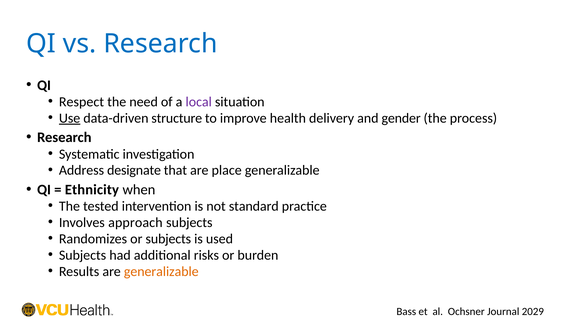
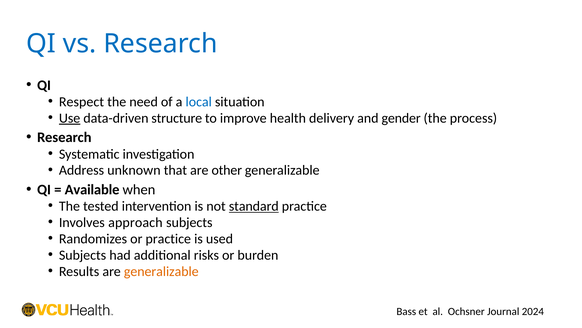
local colour: purple -> blue
designate: designate -> unknown
place: place -> other
Ethnicity: Ethnicity -> Available
standard underline: none -> present
or subjects: subjects -> practice
2029: 2029 -> 2024
